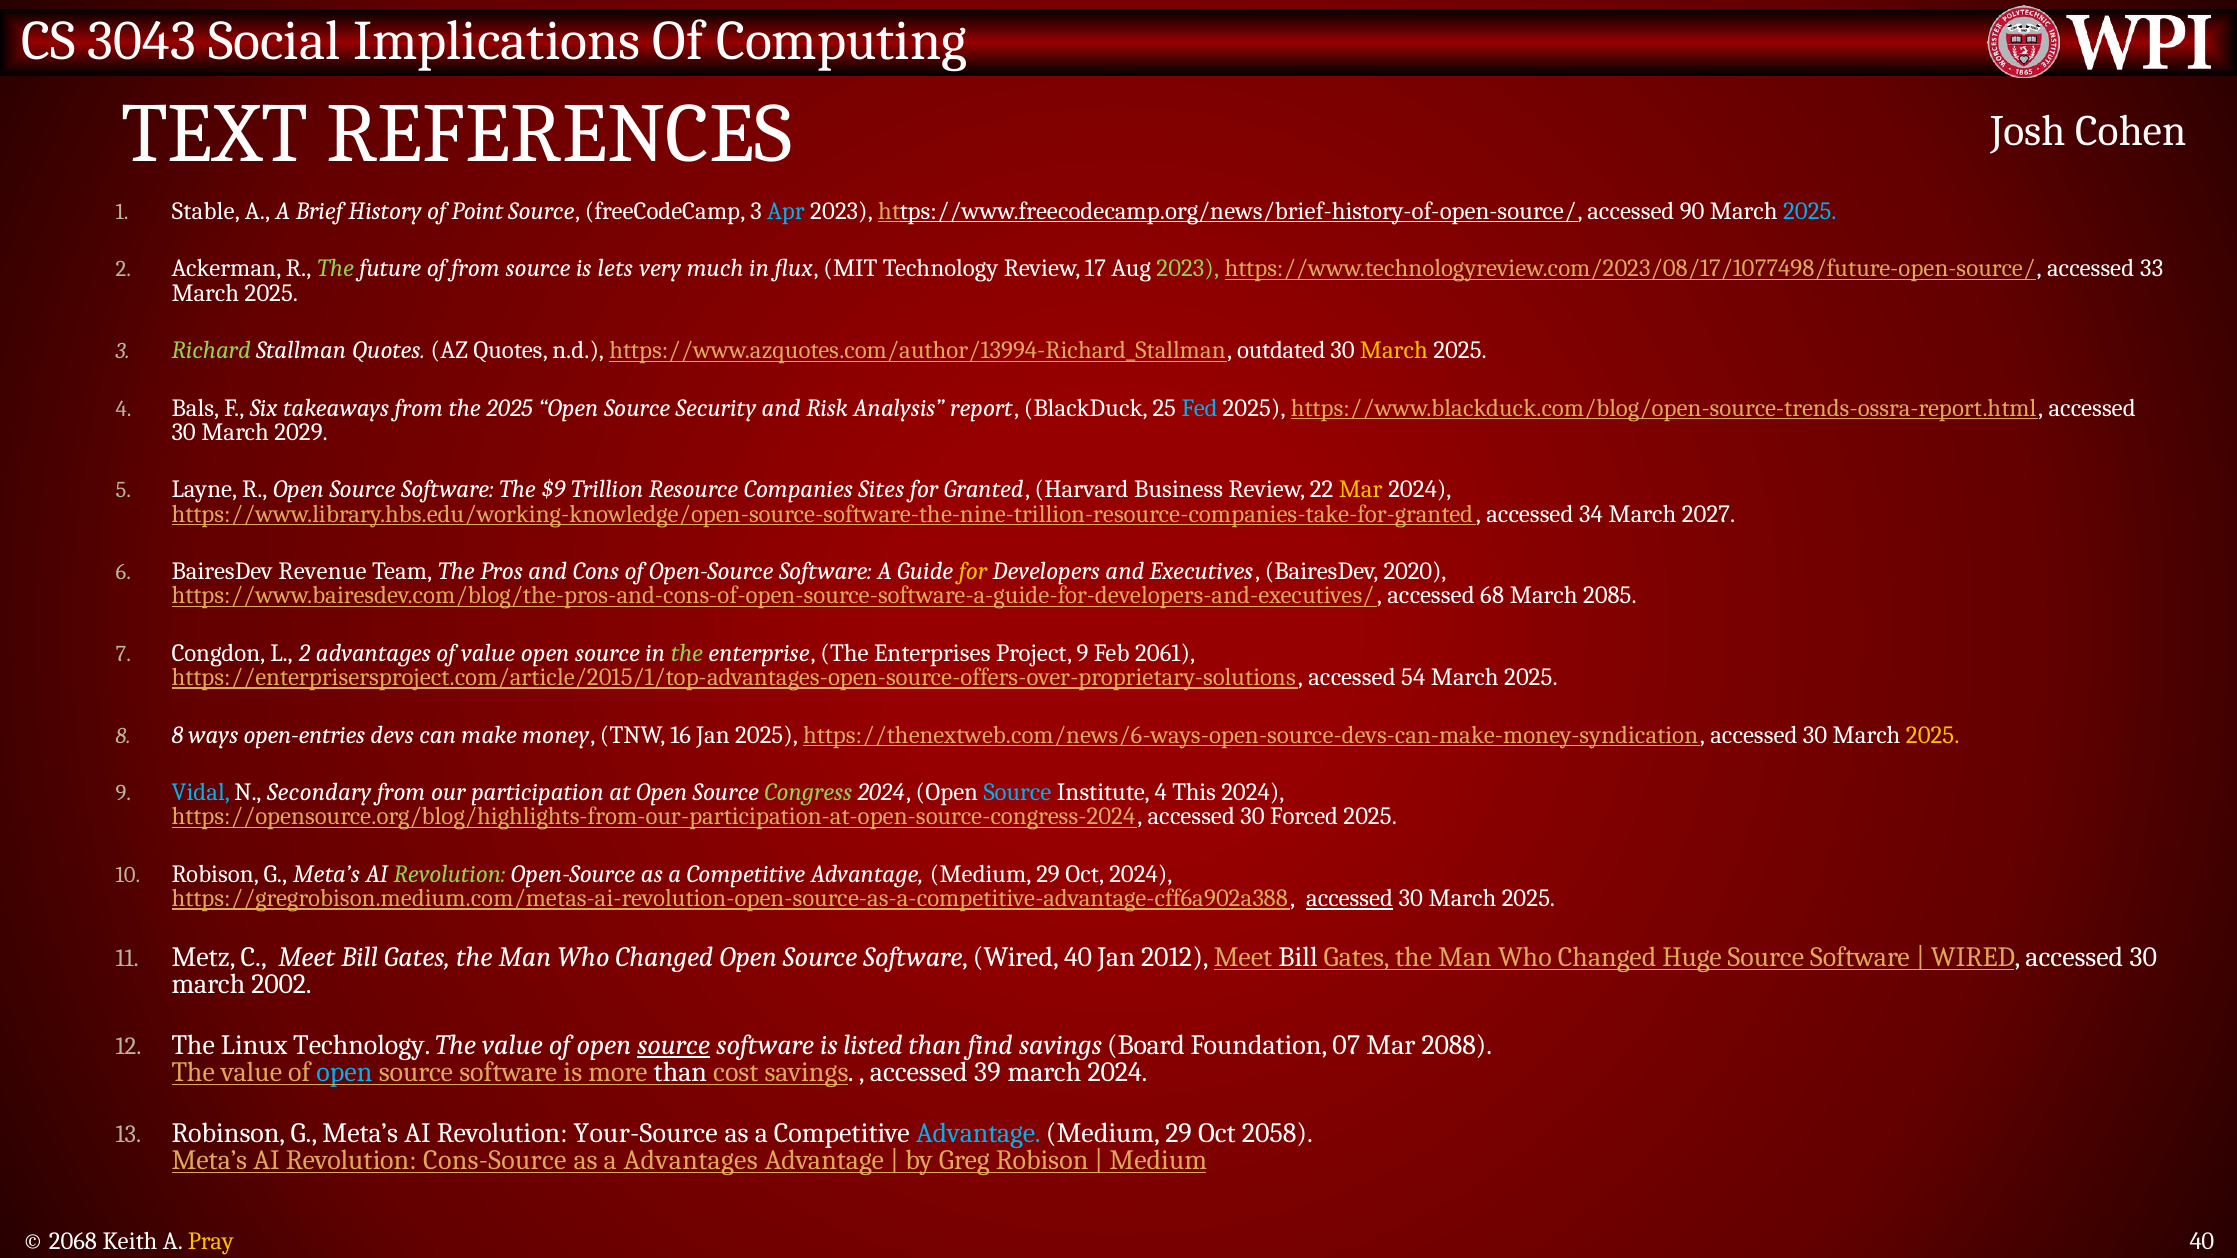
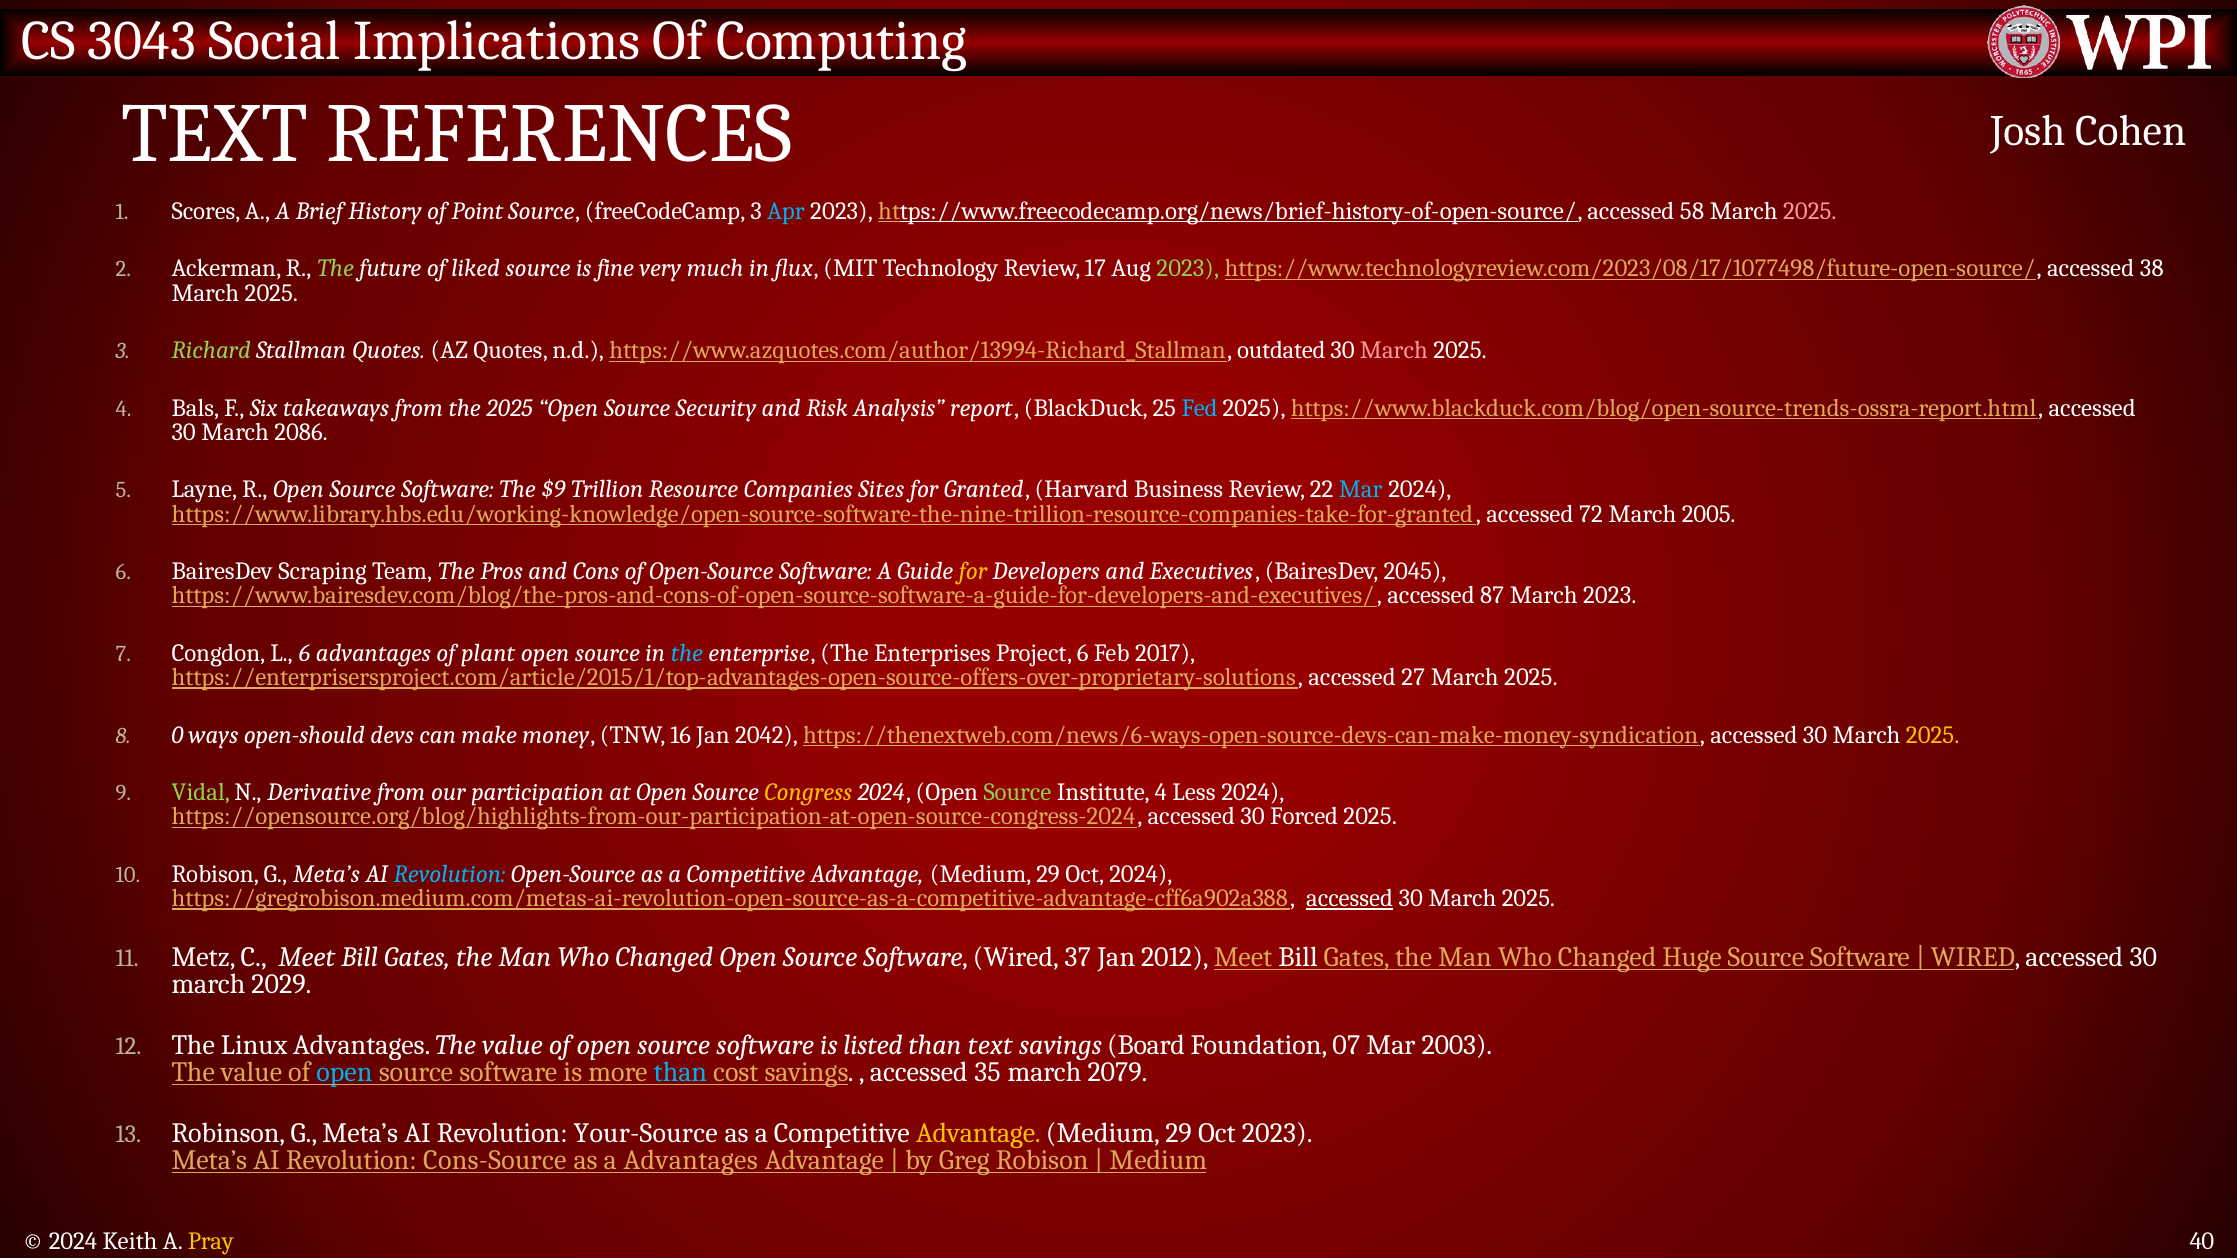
Stable: Stable -> Scores
90: 90 -> 58
2025 at (1810, 211) colour: light blue -> pink
of from: from -> liked
lets: lets -> fine
33: 33 -> 38
March at (1394, 351) colour: yellow -> pink
2029: 2029 -> 2086
Mar at (1361, 490) colour: yellow -> light blue
34: 34 -> 72
2027: 2027 -> 2005
Revenue: Revenue -> Scraping
2020: 2020 -> 2045
68: 68 -> 87
March 2085: 2085 -> 2023
L 2: 2 -> 6
of value: value -> plant
the at (687, 653) colour: light green -> light blue
Project 9: 9 -> 6
2061: 2061 -> 2017
54: 54 -> 27
8 8: 8 -> 0
open-entries: open-entries -> open-should
Jan 2025: 2025 -> 2042
Vidal colour: light blue -> light green
Secondary: Secondary -> Derivative
Congress colour: light green -> yellow
Source at (1017, 793) colour: light blue -> light green
This: This -> Less
Revolution at (450, 874) colour: light green -> light blue
Wired 40: 40 -> 37
2002: 2002 -> 2029
Linux Technology: Technology -> Advantages
source at (674, 1046) underline: present -> none
than find: find -> text
2088: 2088 -> 2003
than at (680, 1073) colour: white -> light blue
39: 39 -> 35
march 2024: 2024 -> 2079
Advantage at (978, 1133) colour: light blue -> yellow
Oct 2058: 2058 -> 2023
2068 at (73, 1242): 2068 -> 2024
